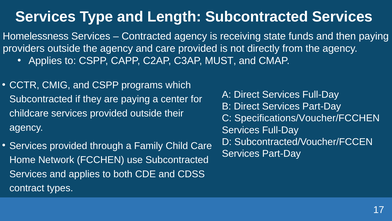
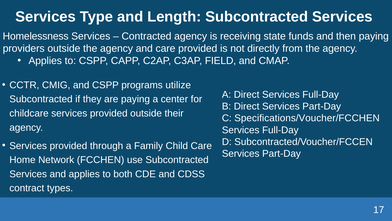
MUST: MUST -> FIELD
which: which -> utilize
